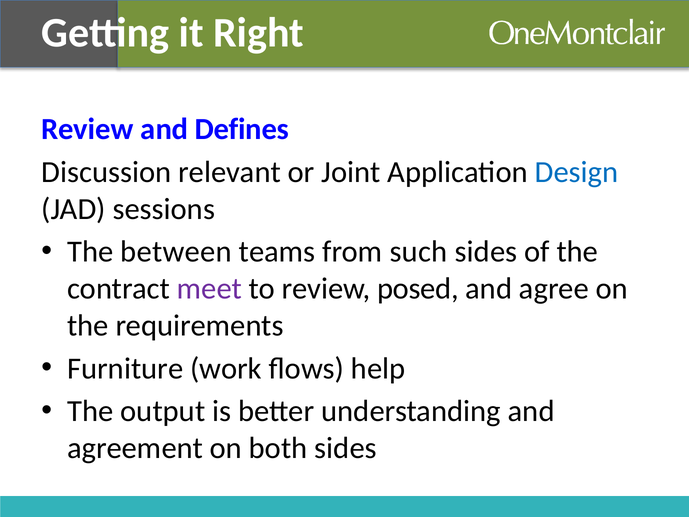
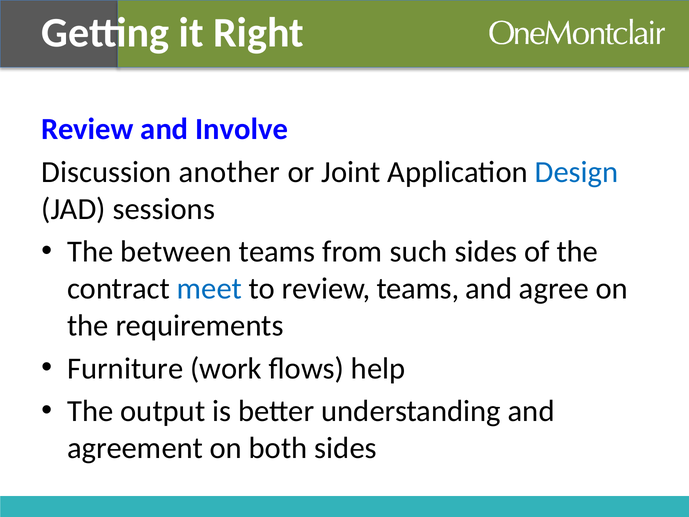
Defines: Defines -> Involve
relevant: relevant -> another
meet colour: purple -> blue
review posed: posed -> teams
